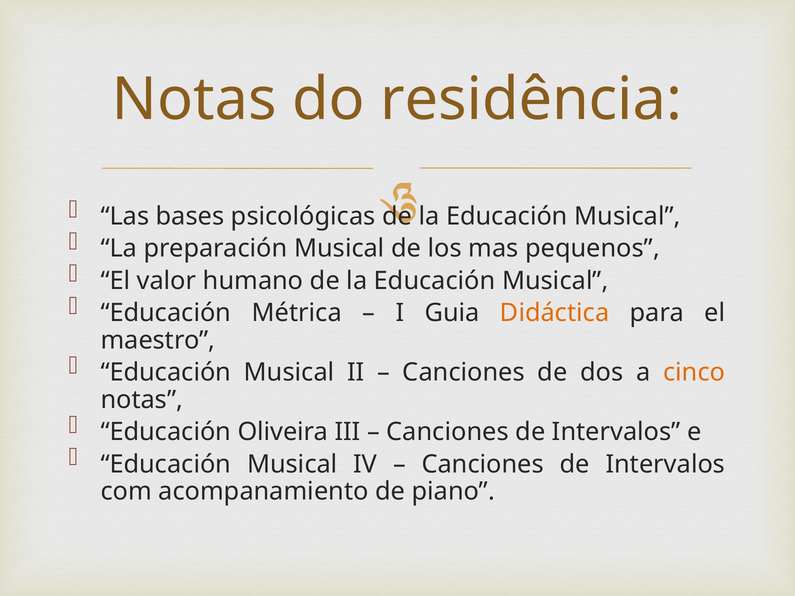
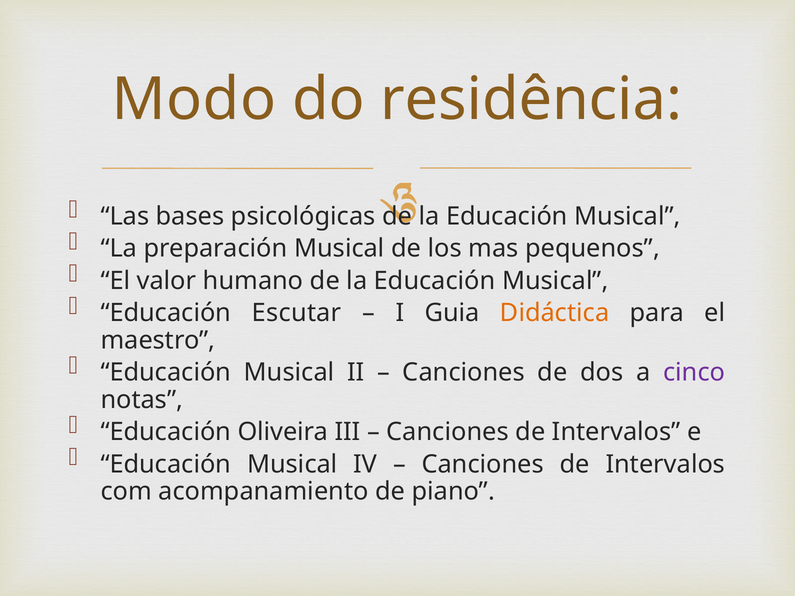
Notas at (194, 100): Notas -> Modo
Métrica: Métrica -> Escutar
cinco colour: orange -> purple
